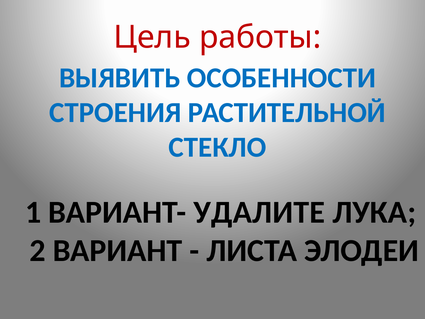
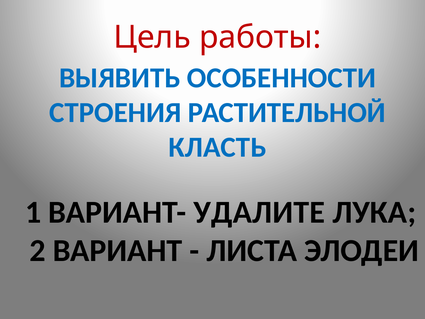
СТЕКЛО: СТЕКЛО -> КЛАСТЬ
